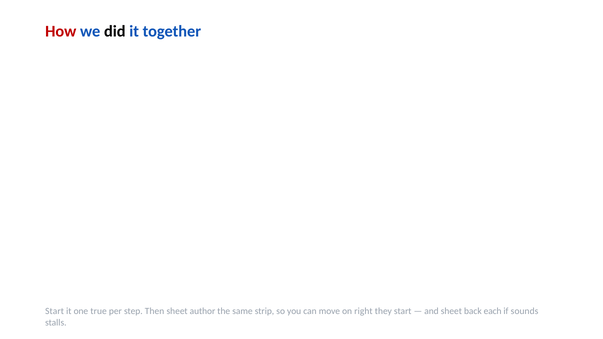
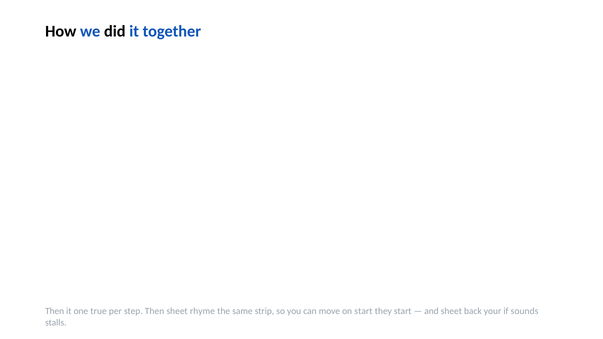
How colour: red -> black
Start at (55, 312): Start -> Then
author: author -> rhyme
on right: right -> start
each: each -> your
